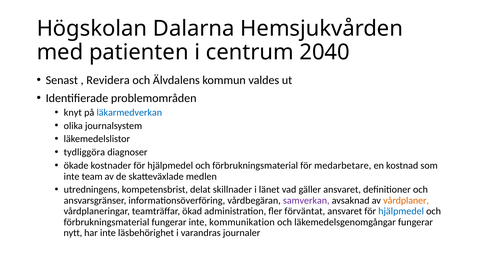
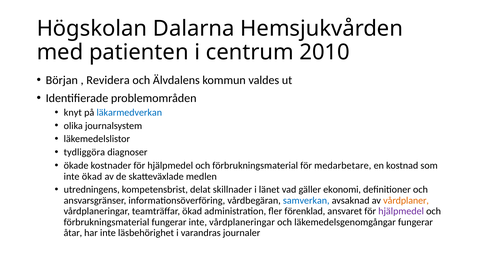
2040: 2040 -> 2010
Senast: Senast -> Början
inte team: team -> ökad
gäller ansvaret: ansvaret -> ekonomi
samverkan colour: purple -> blue
förväntat: förväntat -> förenklad
hjälpmedel at (401, 212) colour: blue -> purple
inte kommunikation: kommunikation -> vårdplaneringar
nytt: nytt -> åtar
